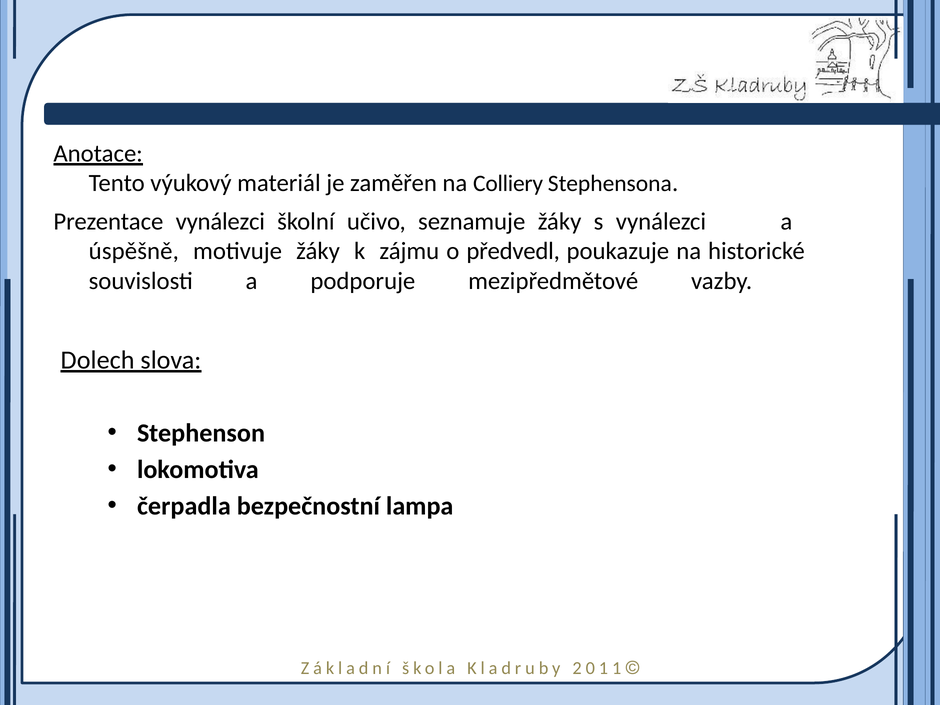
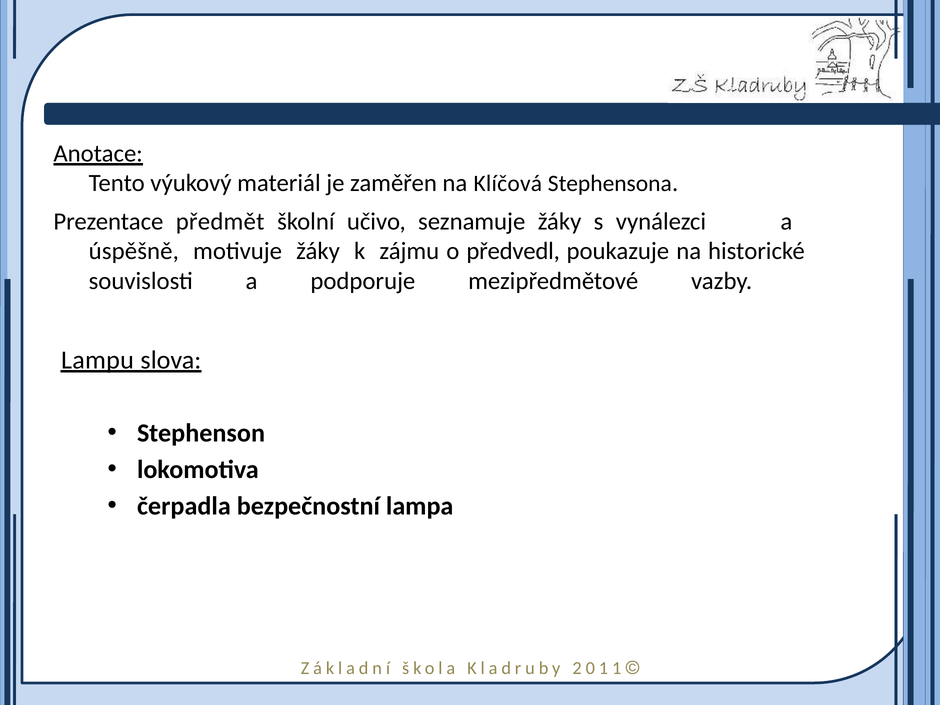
Colliery: Colliery -> Klíčová
Prezentace vynálezci: vynálezci -> předmět
Dolech: Dolech -> Lampu
